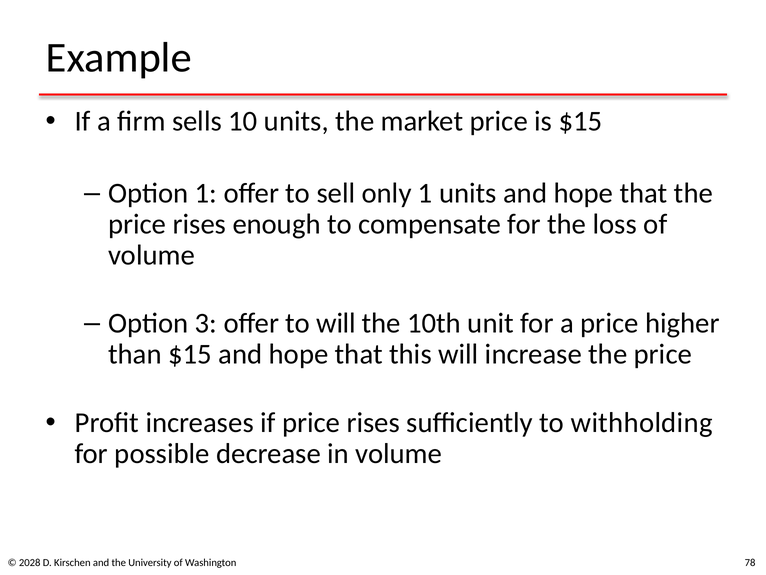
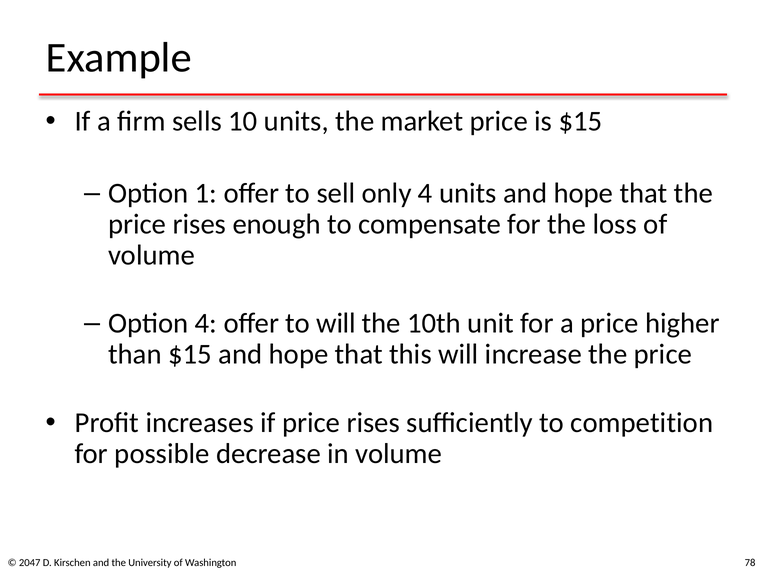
only 1: 1 -> 4
Option 3: 3 -> 4
withholding: withholding -> competition
2028: 2028 -> 2047
